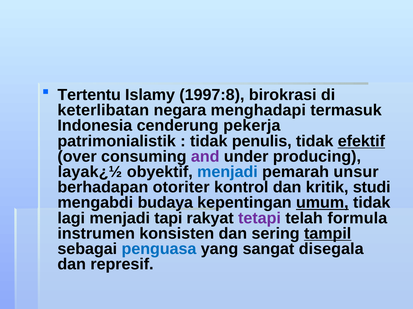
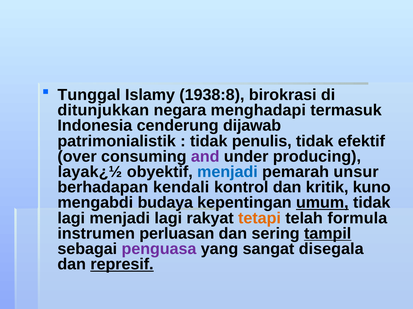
Tertentu: Tertentu -> Tunggal
1997:8: 1997:8 -> 1938:8
keterlibatan: keterlibatan -> ditunjukkan
pekerja: pekerja -> dijawab
efektif underline: present -> none
otoriter: otoriter -> kendali
studi: studi -> kuno
menjadi tapi: tapi -> lagi
tetapi colour: purple -> orange
konsisten: konsisten -> perluasan
penguasa colour: blue -> purple
represif underline: none -> present
